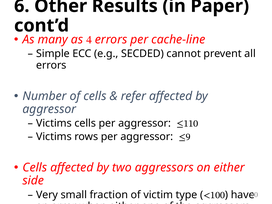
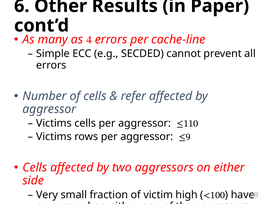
type: type -> high
